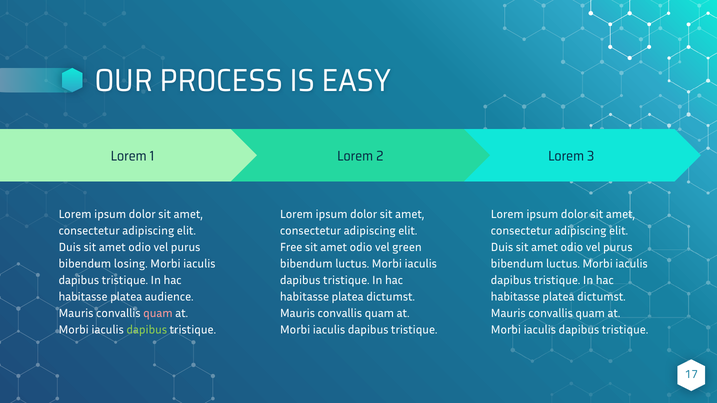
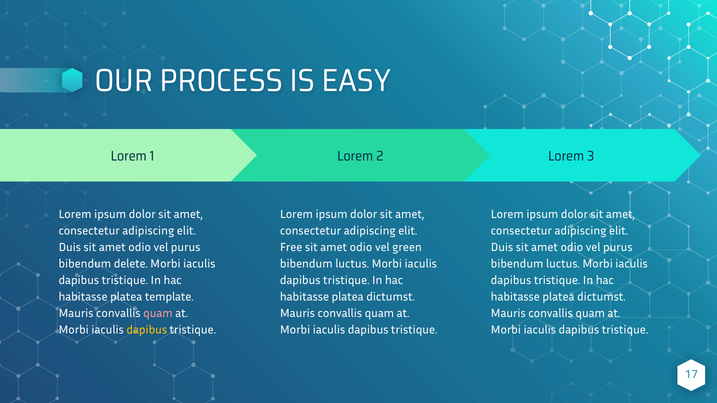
losing: losing -> delete
audience: audience -> template
dapibus at (147, 330) colour: light green -> yellow
